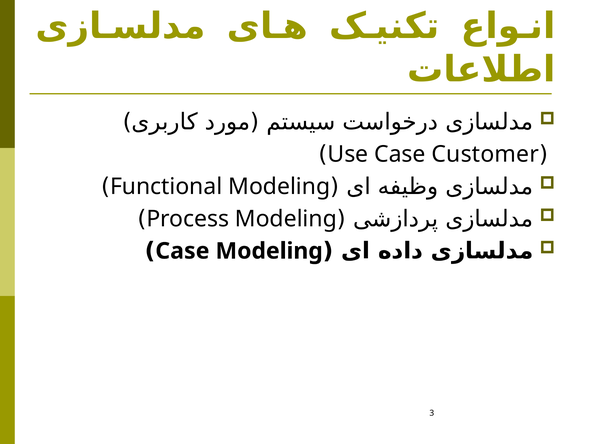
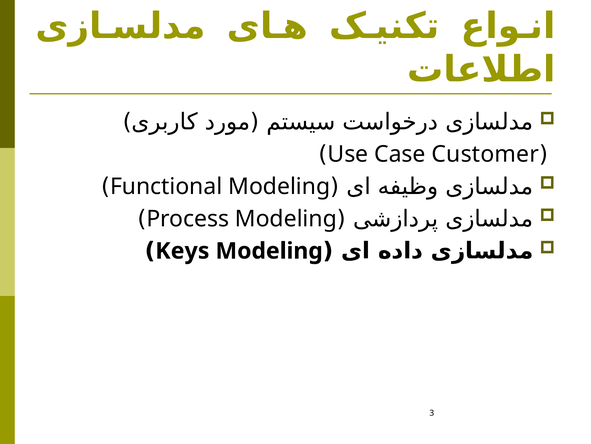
Case at (182, 251): Case -> Keys
